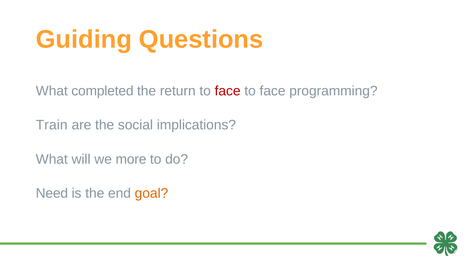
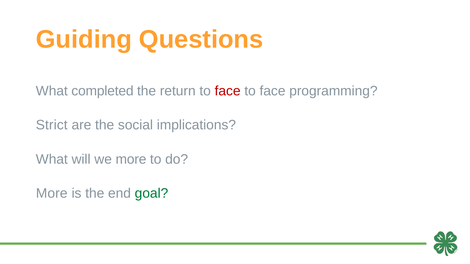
Train: Train -> Strict
Need at (52, 194): Need -> More
goal colour: orange -> green
